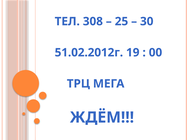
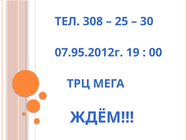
51.02.2012г: 51.02.2012г -> 07.95.2012г
